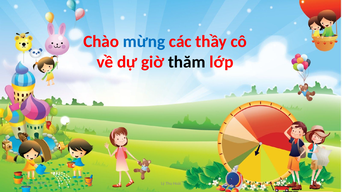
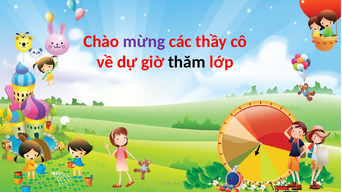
mừng colour: blue -> purple
